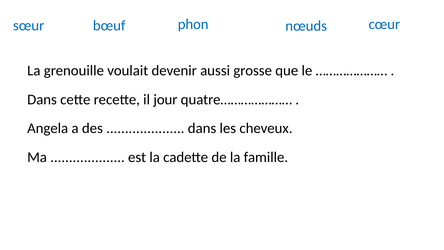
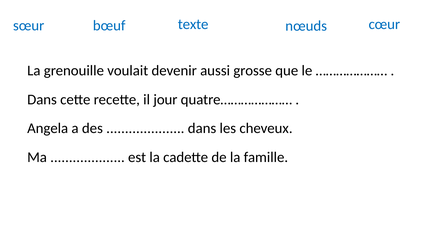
phon: phon -> texte
